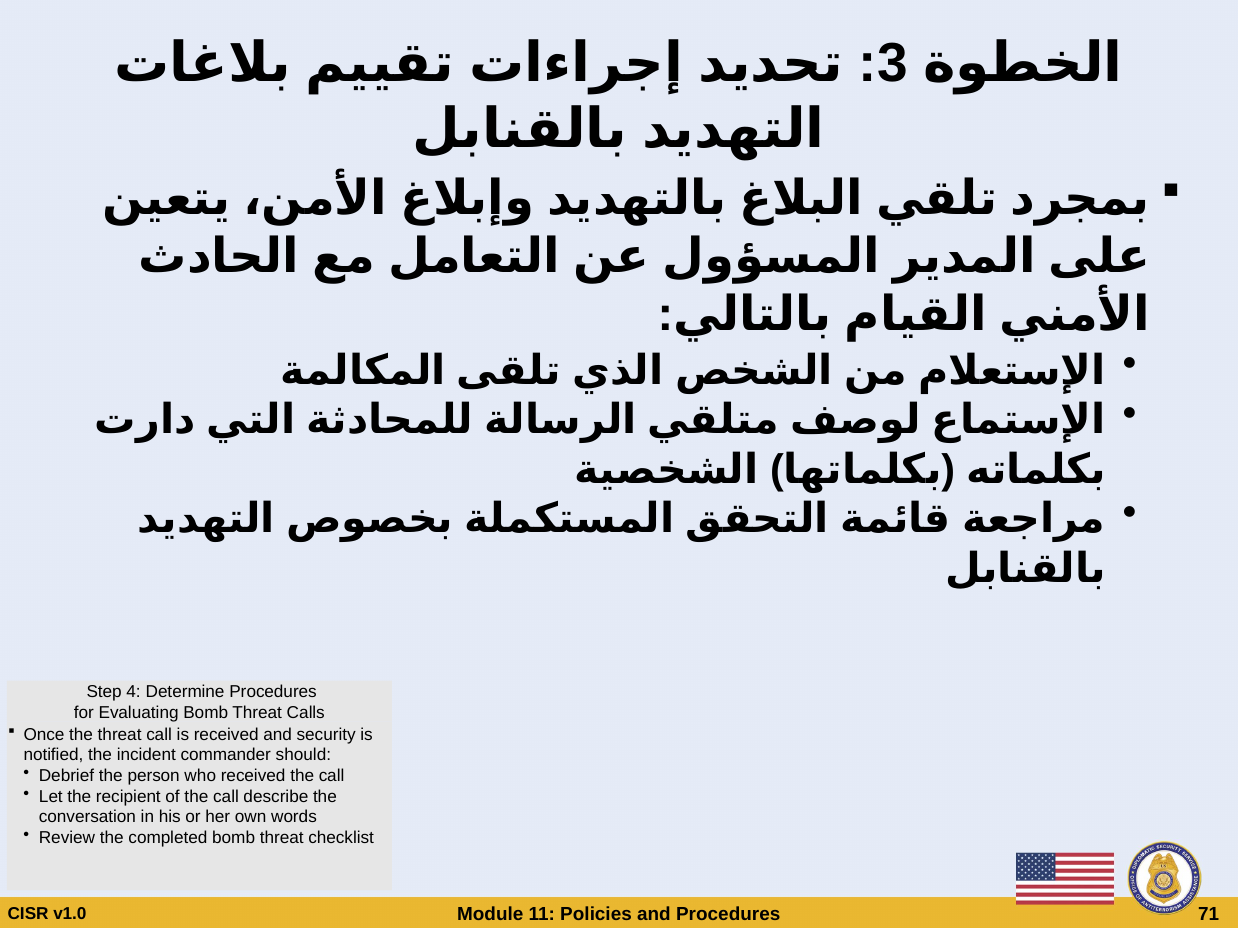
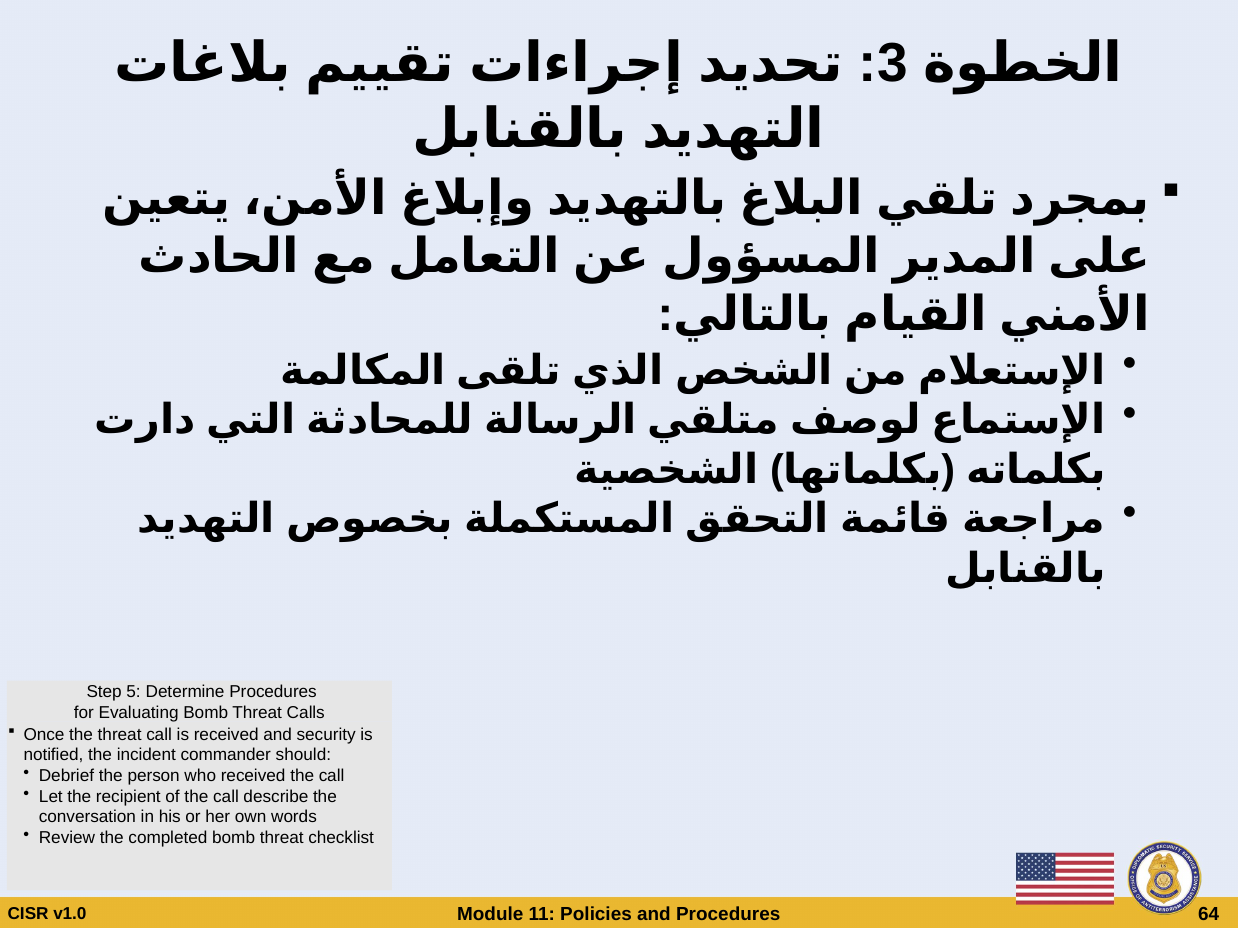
4: 4 -> 5
71: 71 -> 64
